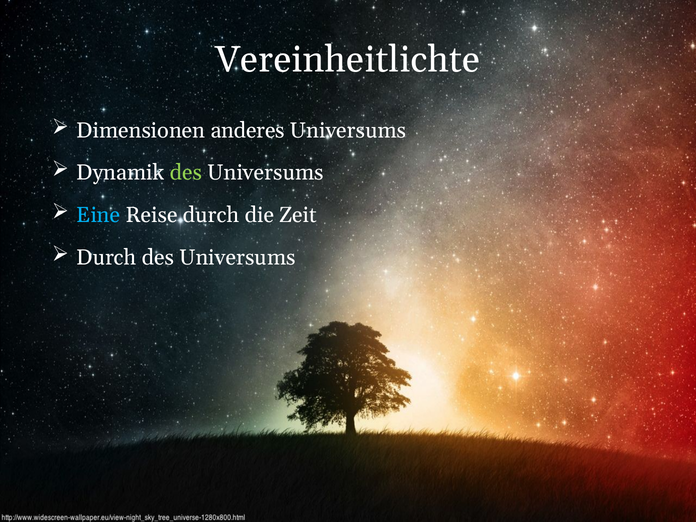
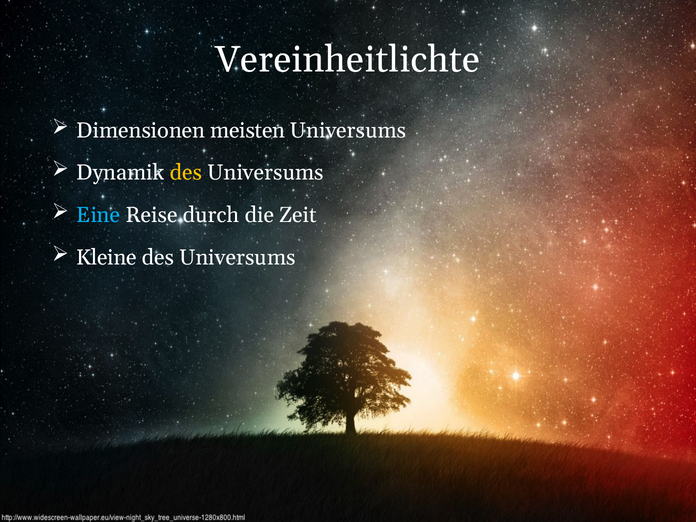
anderes: anderes -> meisten
des at (186, 173) colour: light green -> yellow
Durch at (106, 258): Durch -> Kleine
